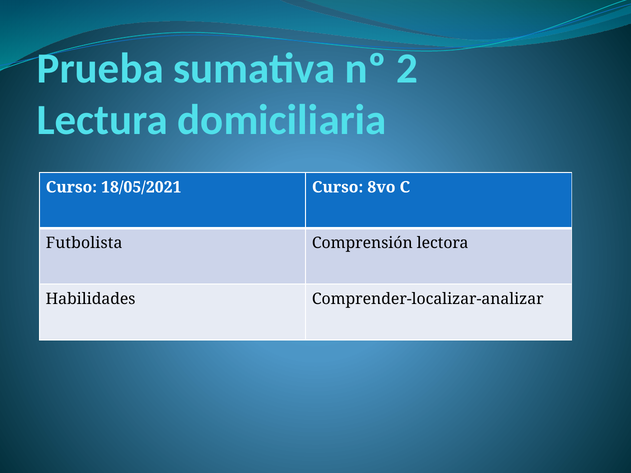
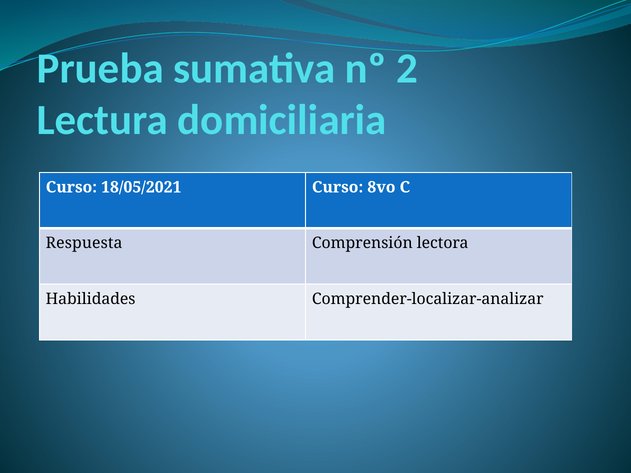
Futbolista: Futbolista -> Respuesta
